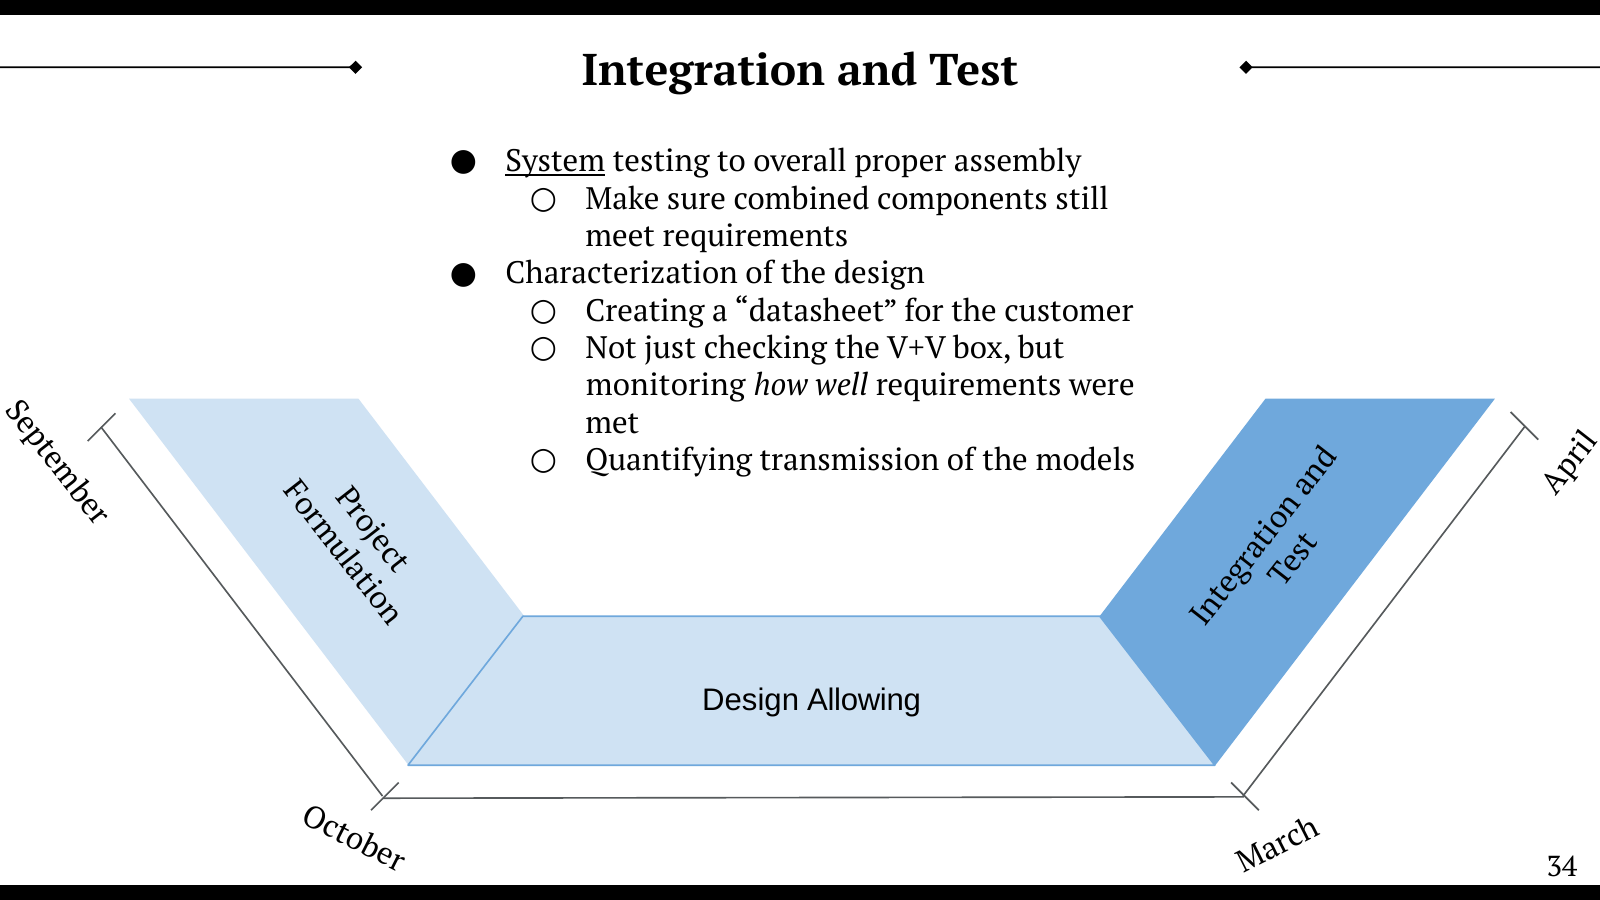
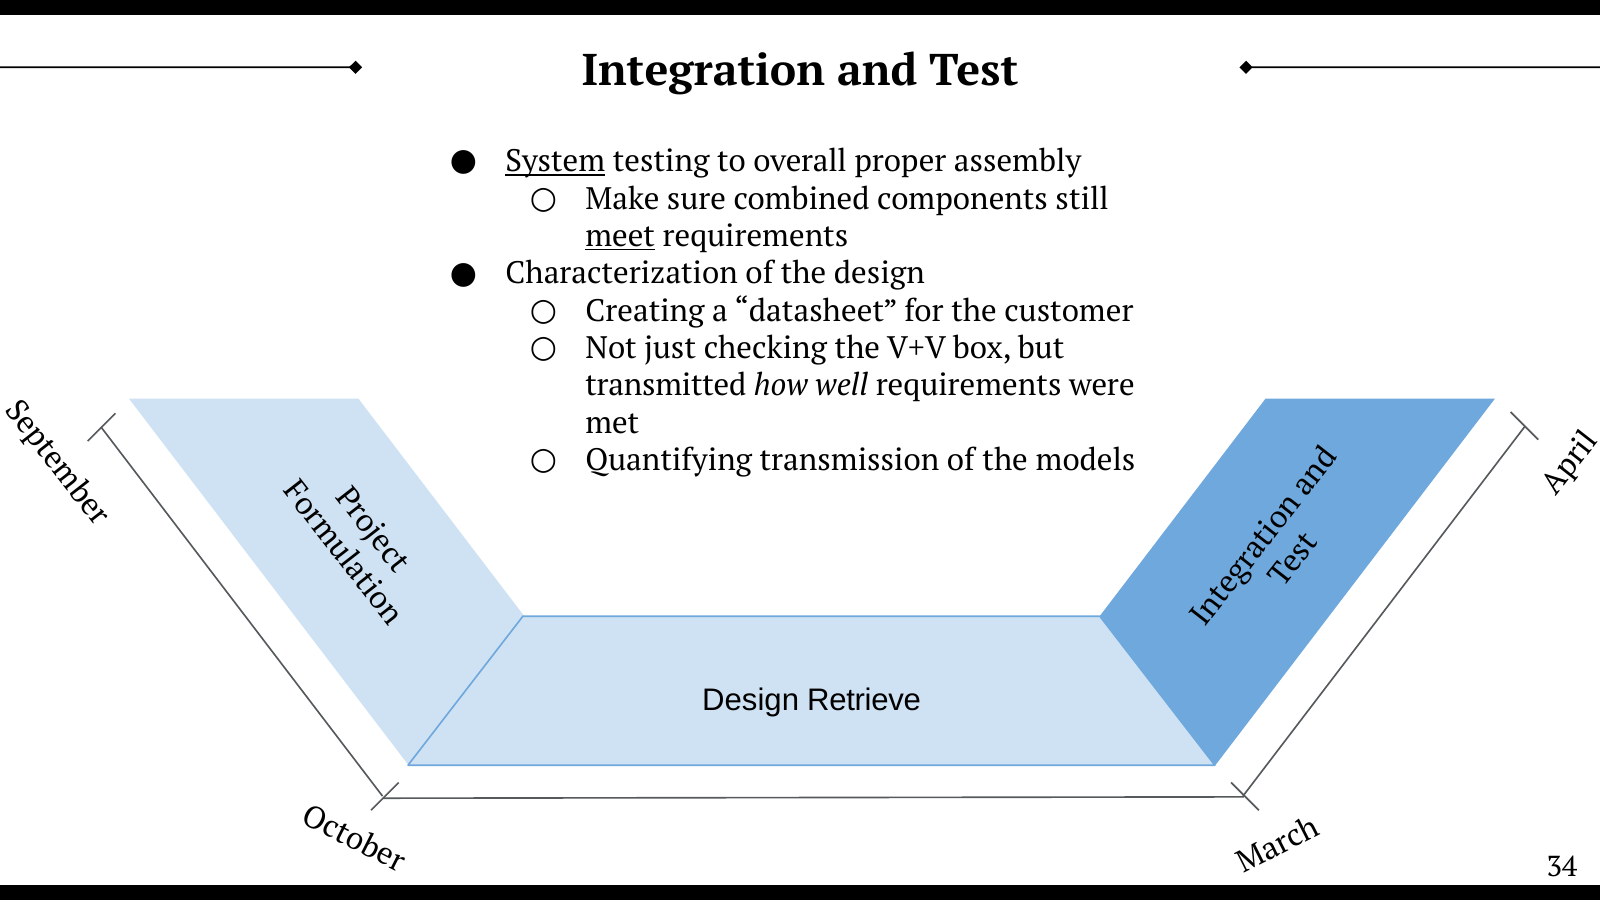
meet underline: none -> present
monitoring: monitoring -> transmitted
Allowing: Allowing -> Retrieve
